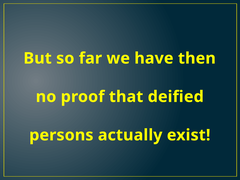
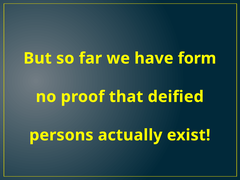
then: then -> form
